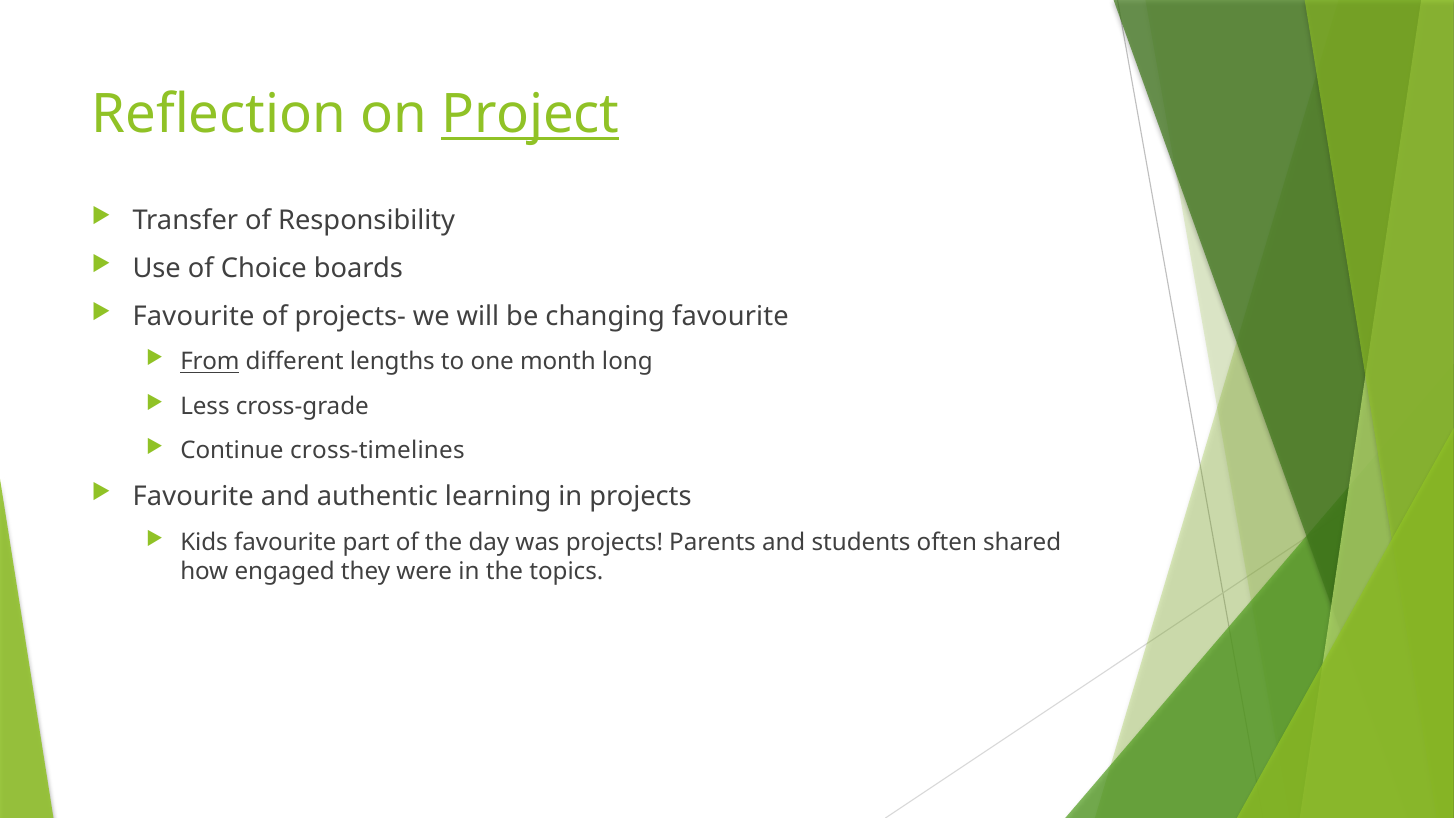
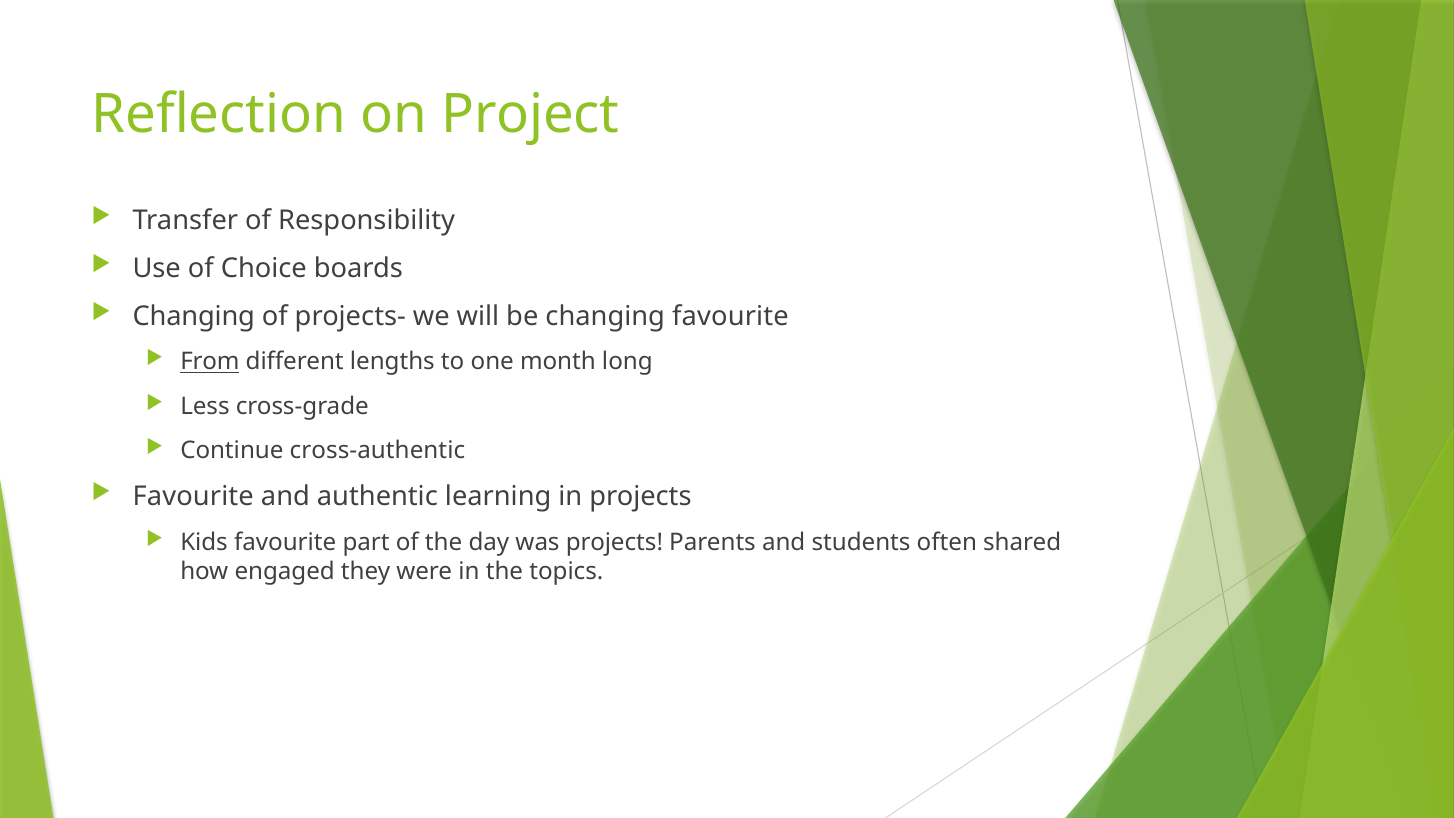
Project underline: present -> none
Favourite at (194, 316): Favourite -> Changing
cross-timelines: cross-timelines -> cross-authentic
